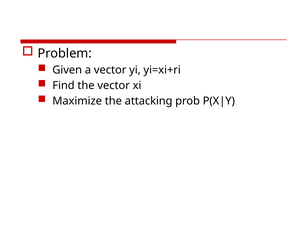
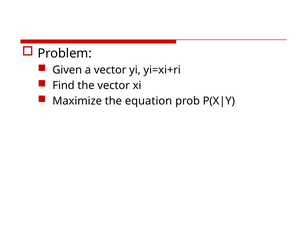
attacking: attacking -> equation
